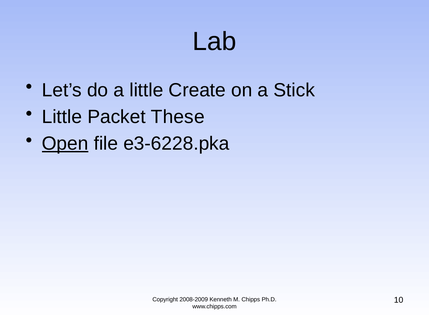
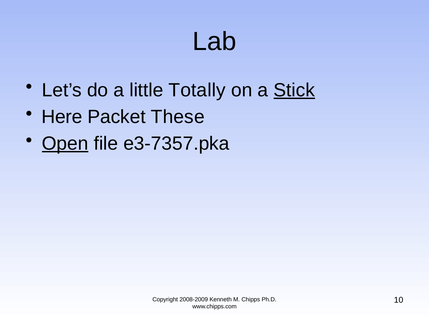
Create: Create -> Totally
Stick underline: none -> present
Little at (62, 117): Little -> Here
e3-6228.pka: e3-6228.pka -> e3-7357.pka
